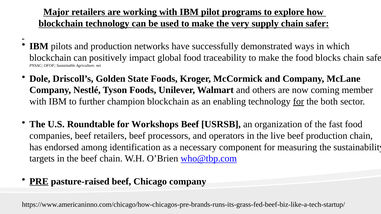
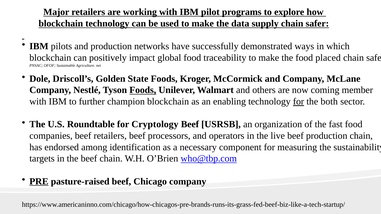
very: very -> data
blocks: blocks -> placed
Foods at (143, 90) underline: none -> present
Workshops: Workshops -> Cryptology
